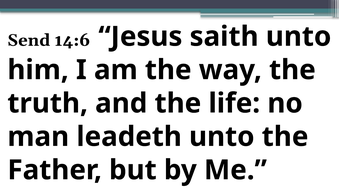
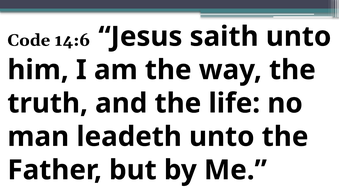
Send: Send -> Code
